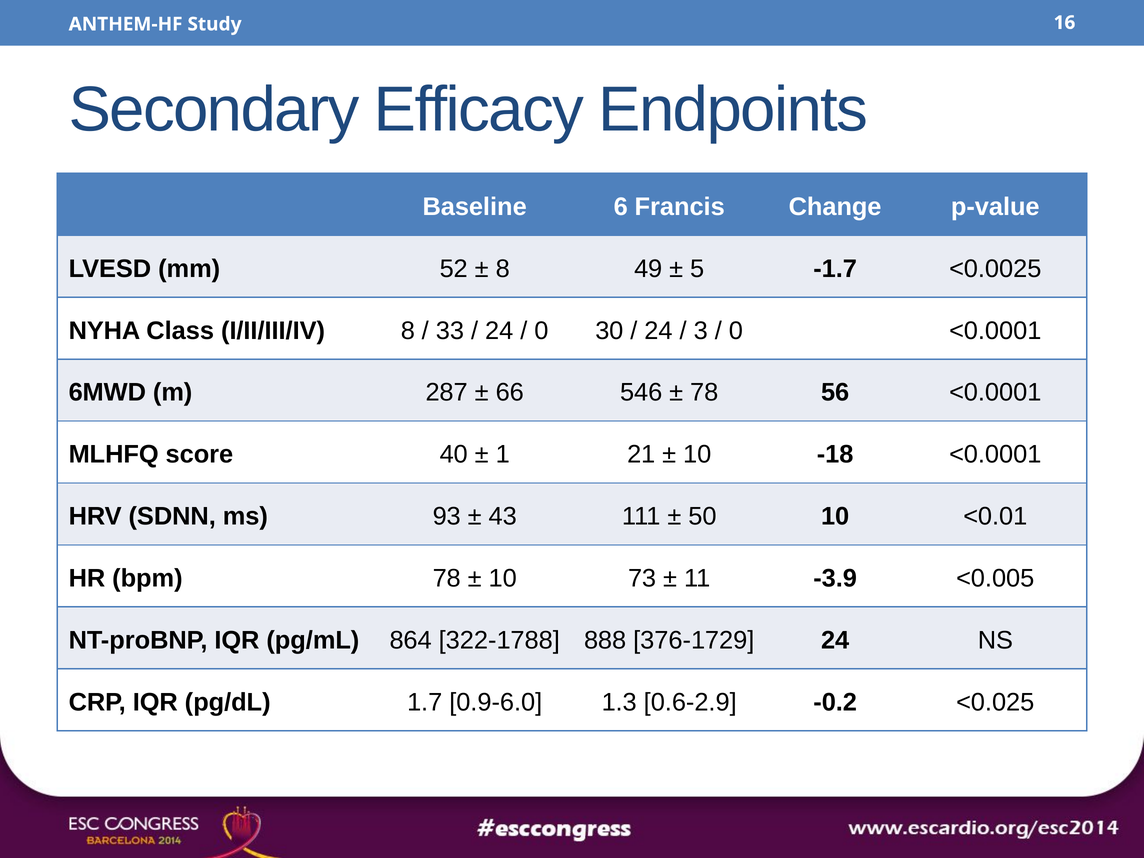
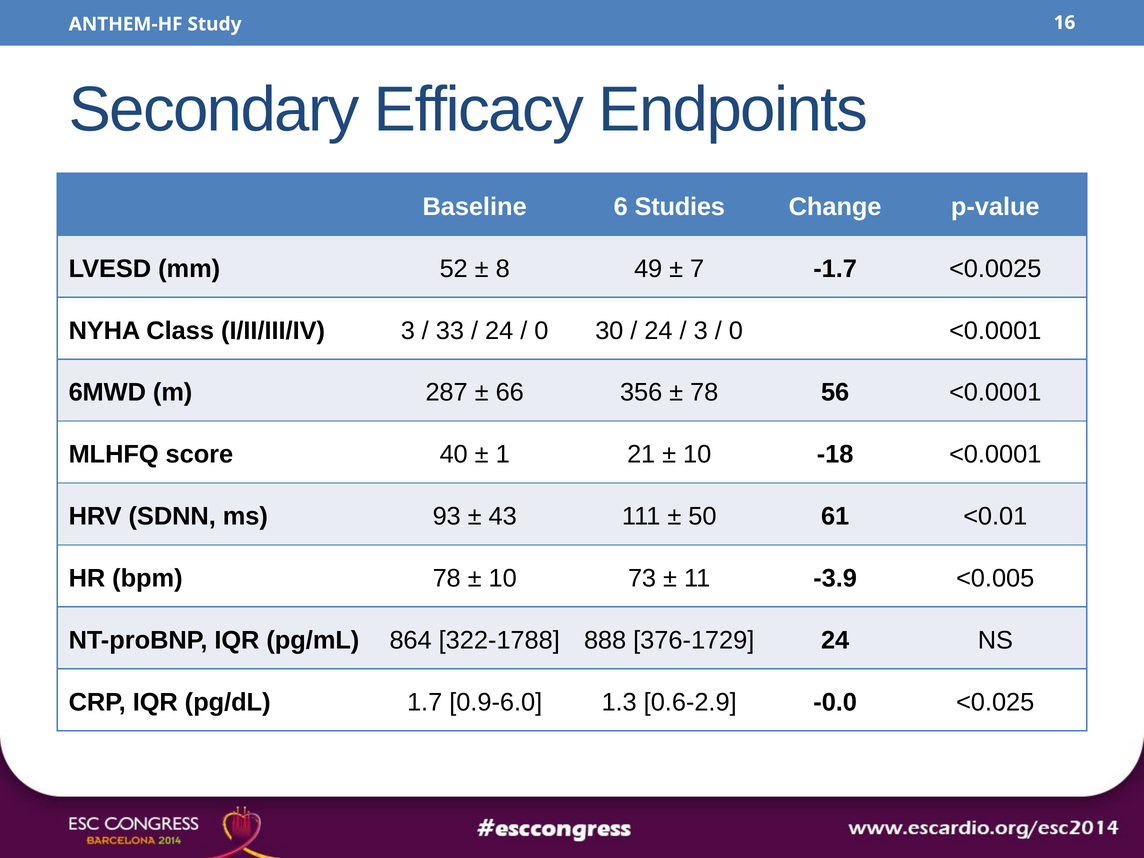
Francis: Francis -> Studies
5: 5 -> 7
I/II/III/IV 8: 8 -> 3
546: 546 -> 356
50 10: 10 -> 61
-0.2: -0.2 -> -0.0
